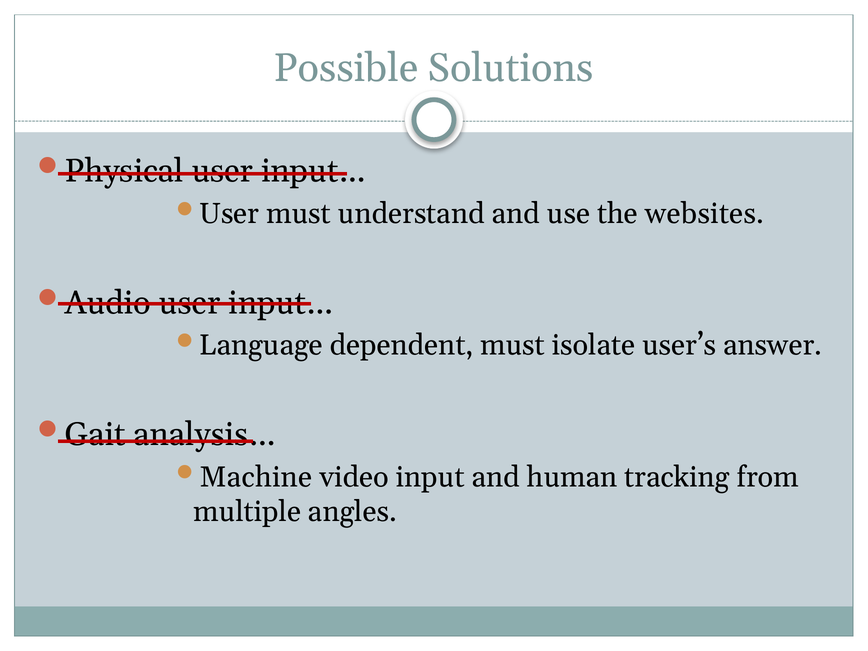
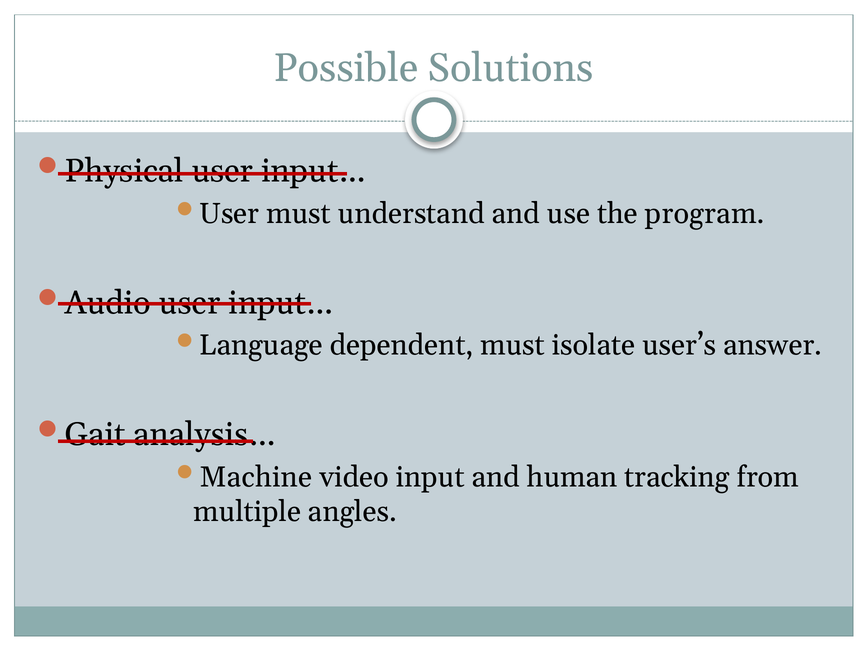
websites: websites -> program
